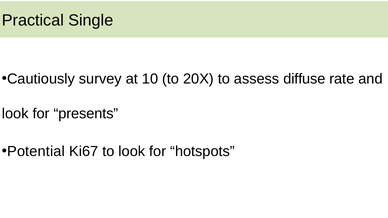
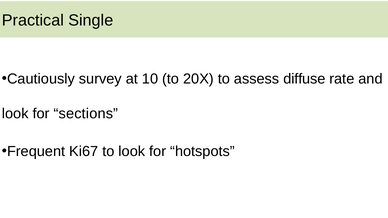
presents: presents -> sections
Potential: Potential -> Frequent
